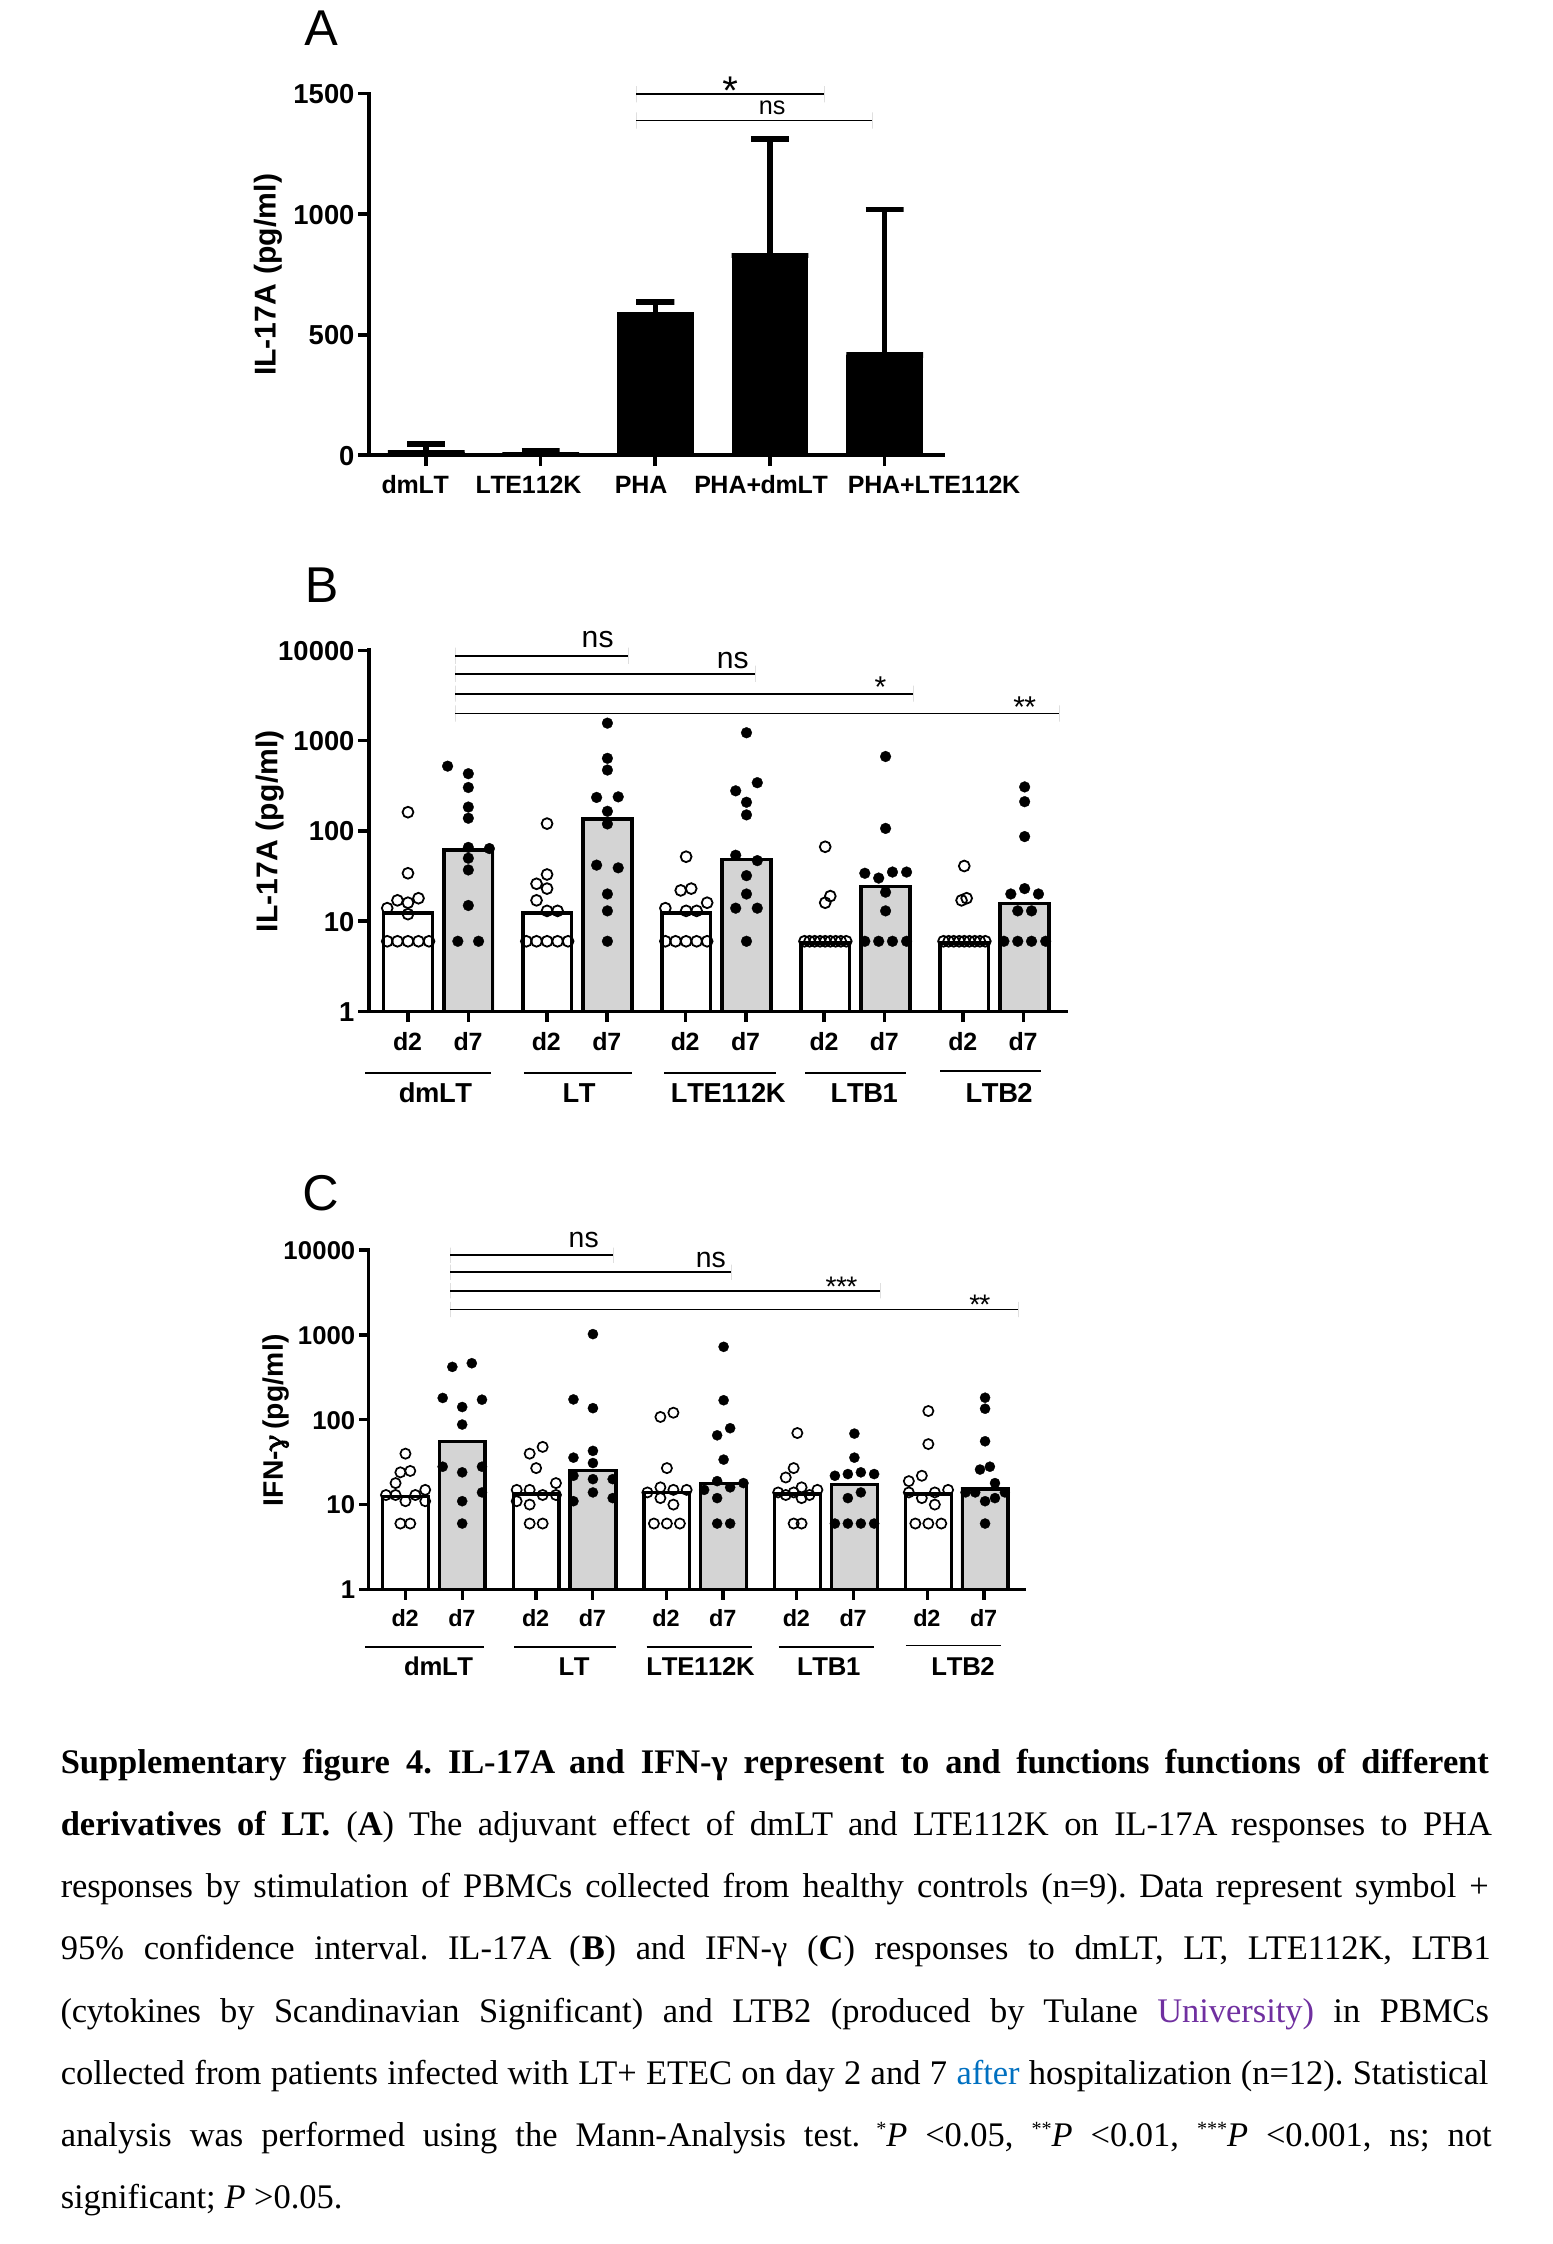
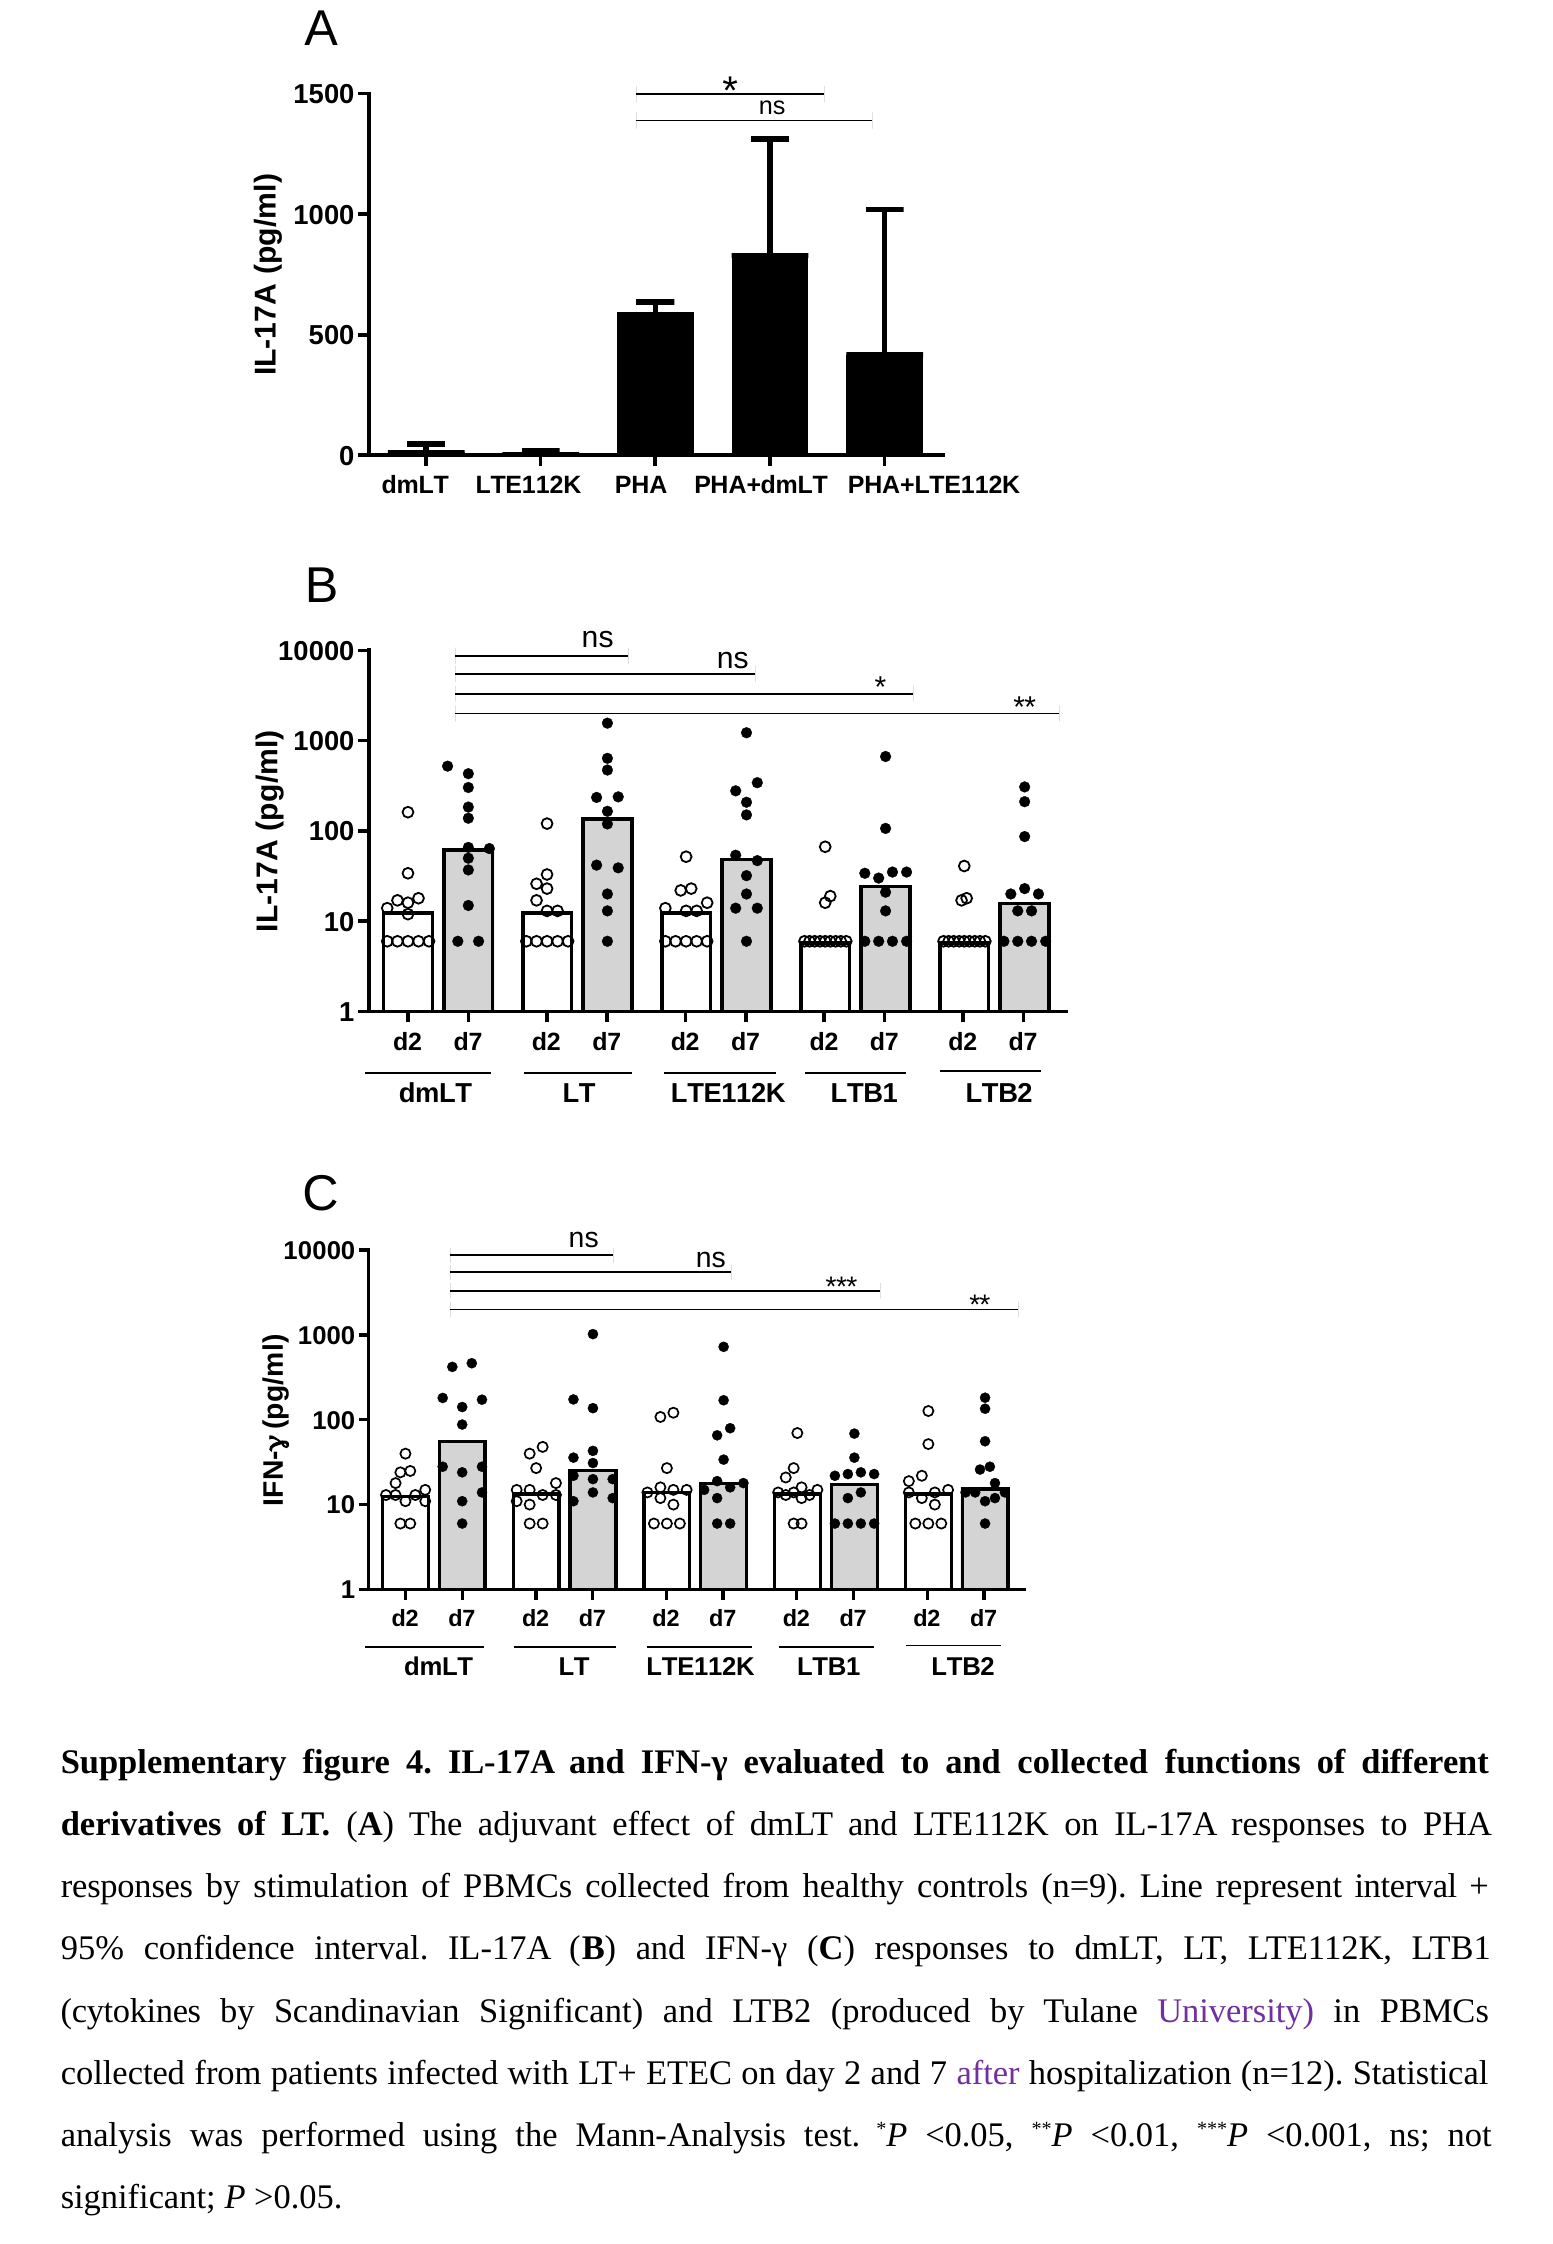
IFN-γ represent: represent -> evaluated
and functions: functions -> collected
Data: Data -> Line
represent symbol: symbol -> interval
after colour: blue -> purple
